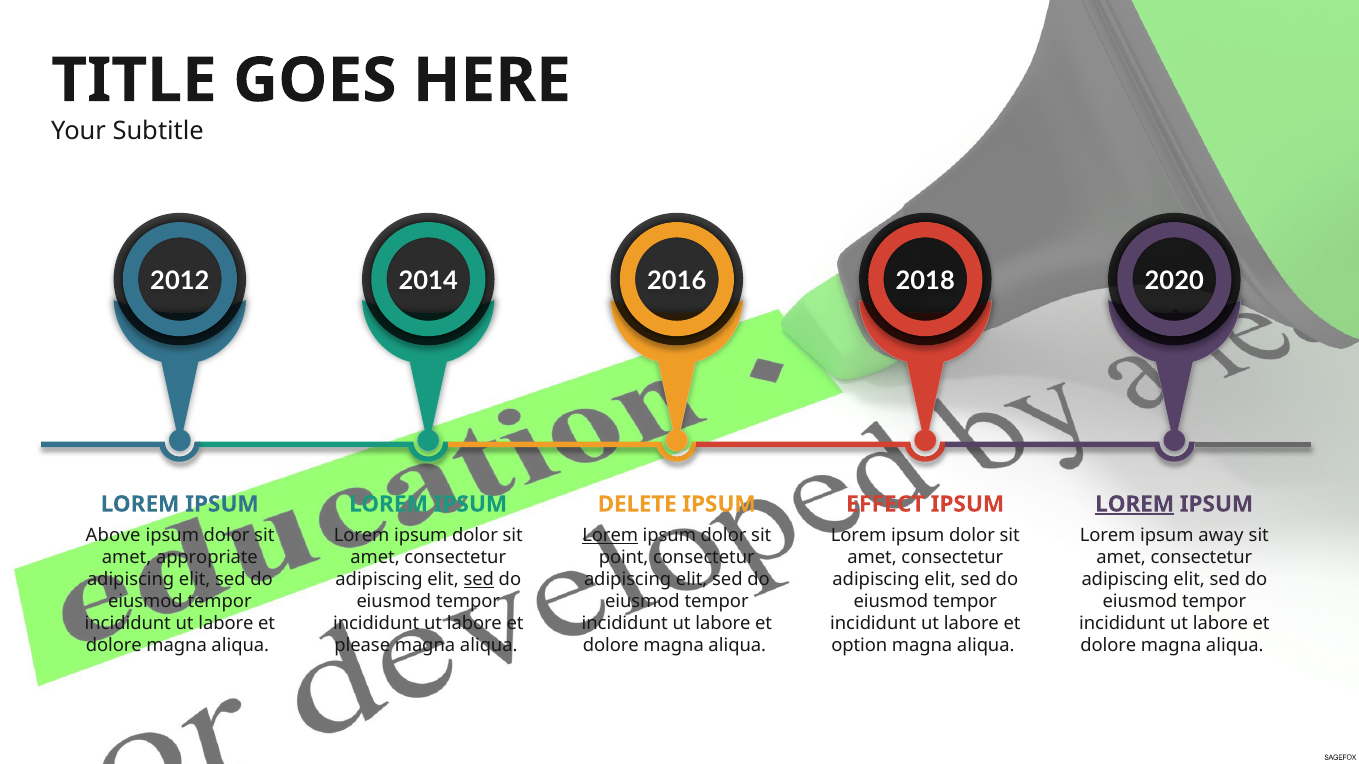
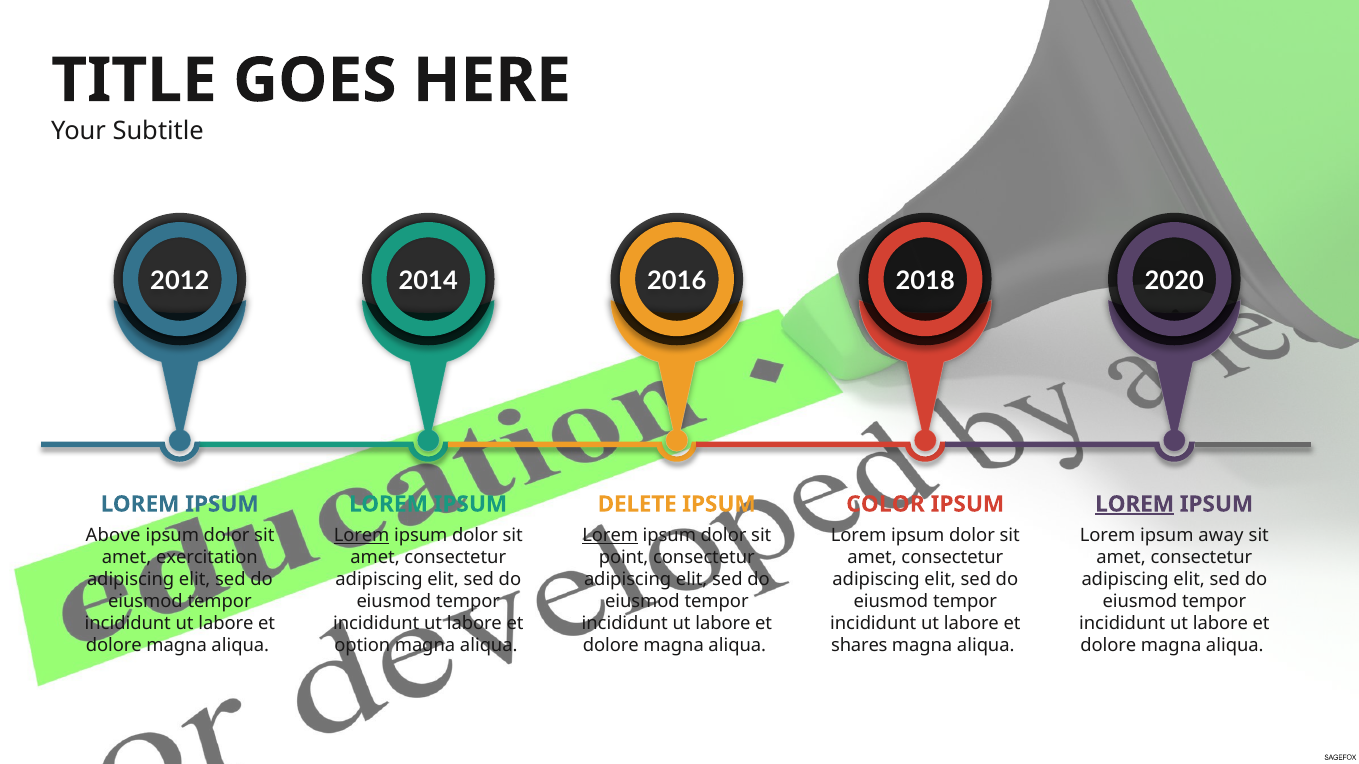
EFFECT: EFFECT -> COLOR
Lorem at (362, 536) underline: none -> present
appropriate: appropriate -> exercitation
sed at (479, 580) underline: present -> none
please: please -> option
option: option -> shares
